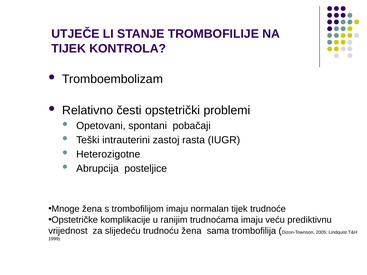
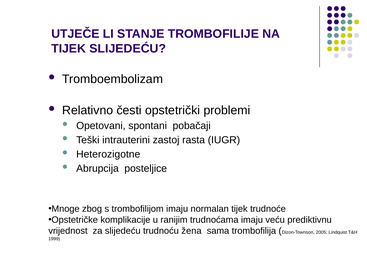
TIJEK KONTROLA: KONTROLA -> SLIJEDEĆU
Mnoge žena: žena -> zbog
